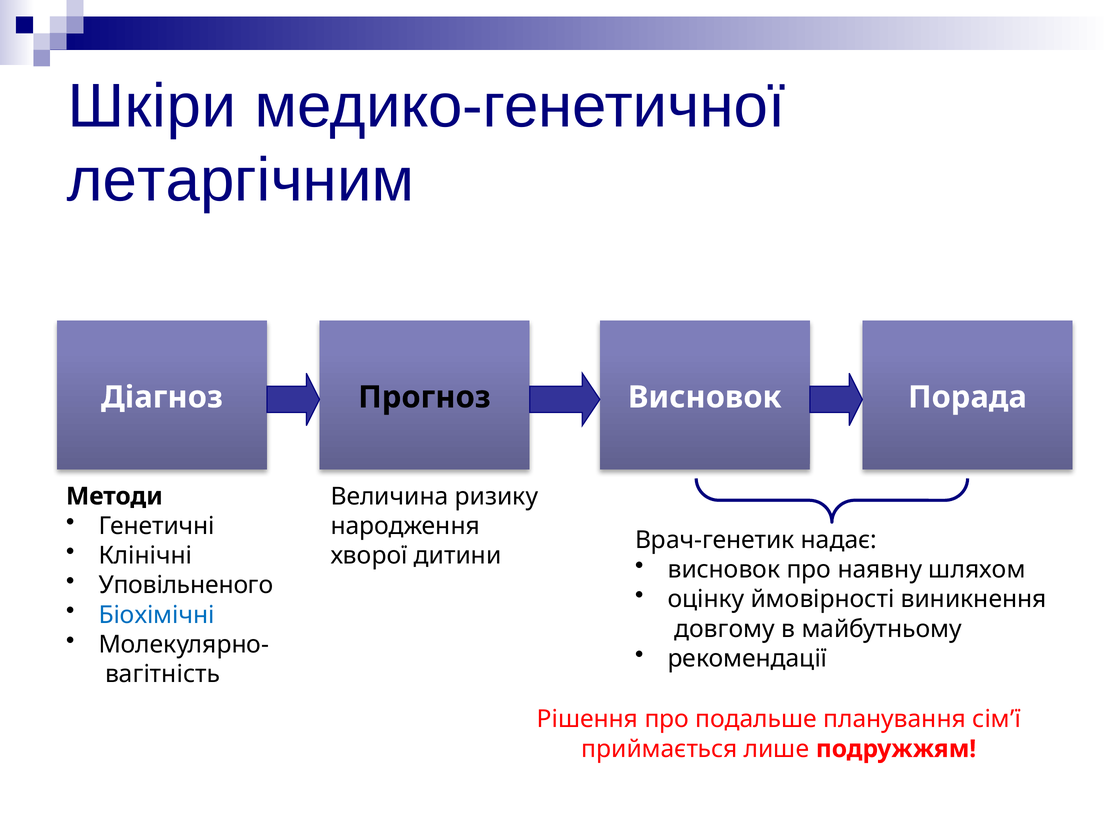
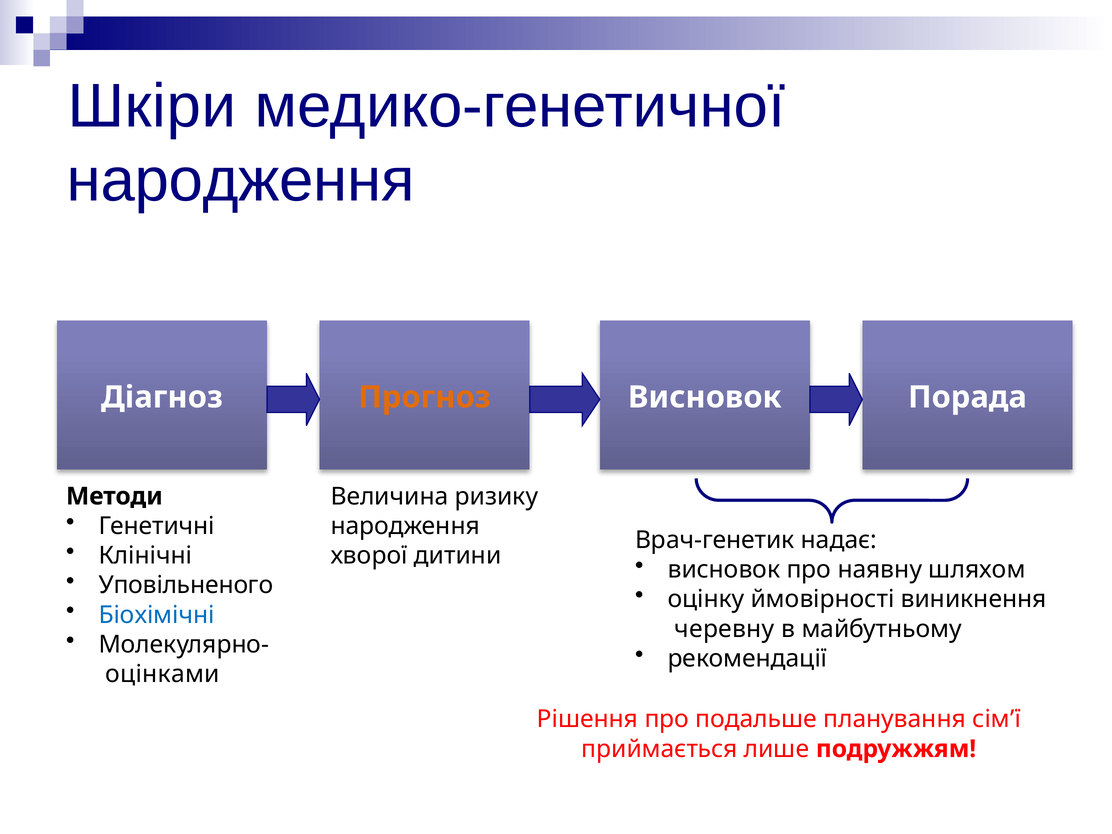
летаргічним at (240, 180): летаргічним -> народження
Прогноз colour: black -> orange
довгому: довгому -> черевну
вагітність: вагітність -> оцінками
